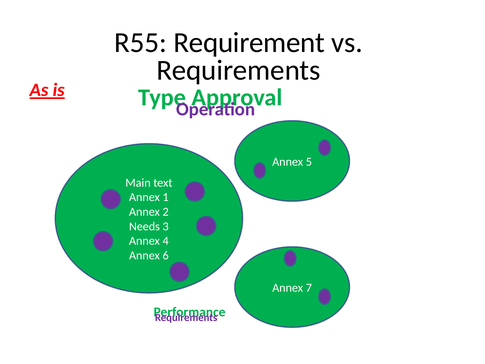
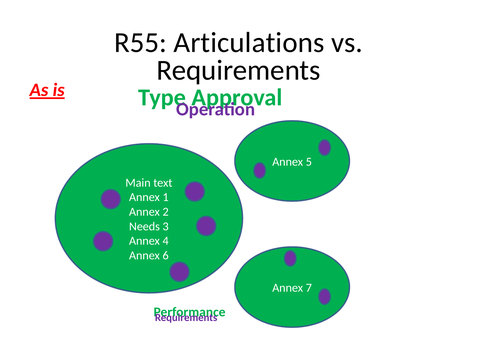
Requirement: Requirement -> Articulations
